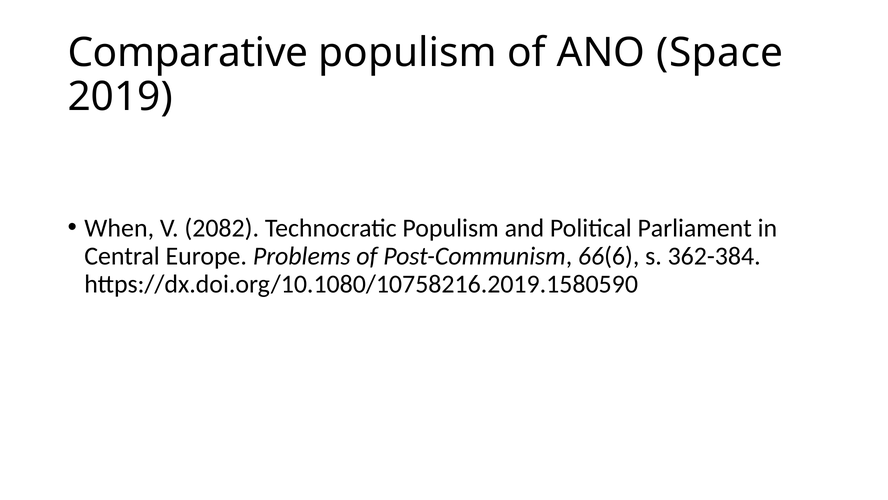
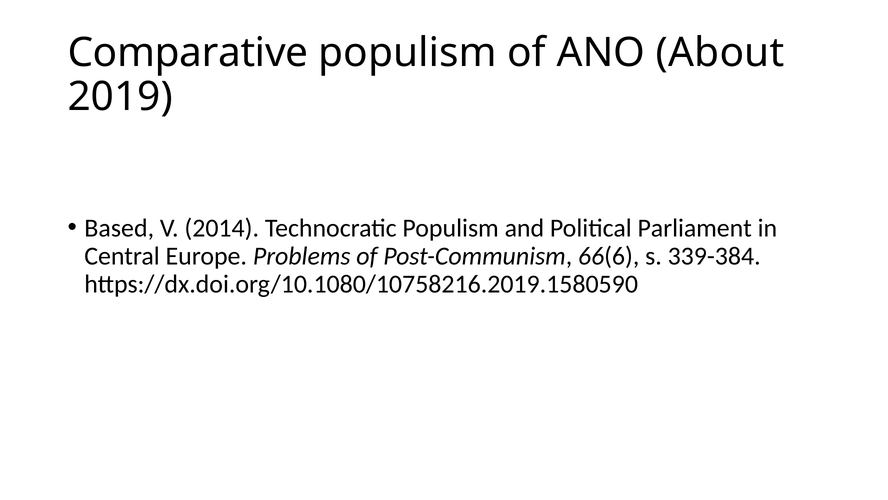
Space: Space -> About
When: When -> Based
2082: 2082 -> 2014
362-384: 362-384 -> 339-384
